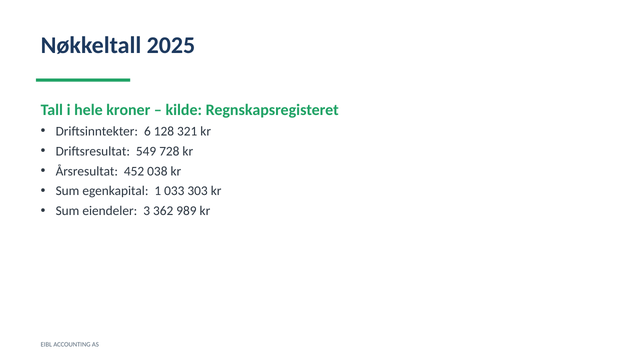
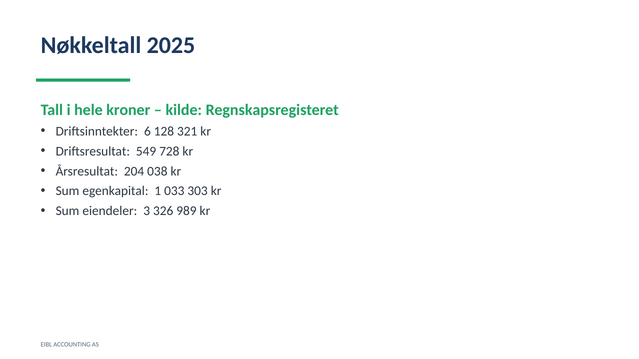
452: 452 -> 204
362: 362 -> 326
